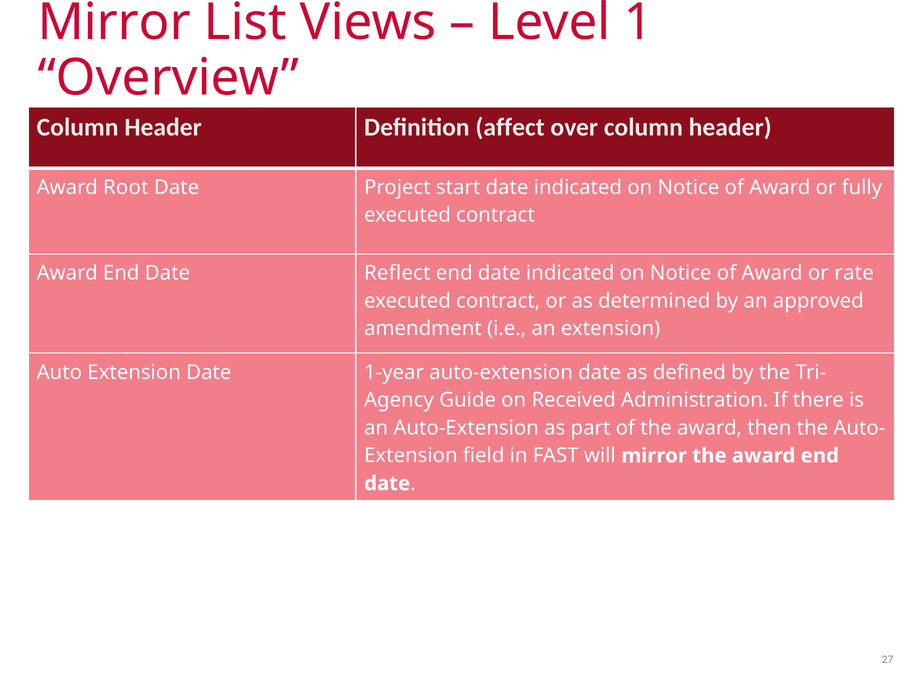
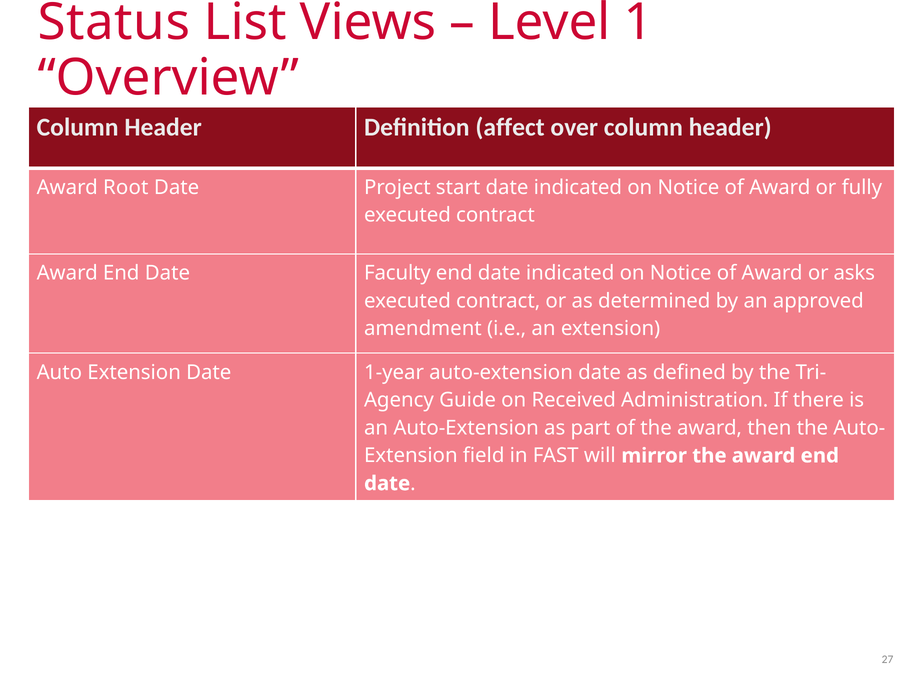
Mirror at (114, 23): Mirror -> Status
Reflect: Reflect -> Faculty
rate: rate -> asks
